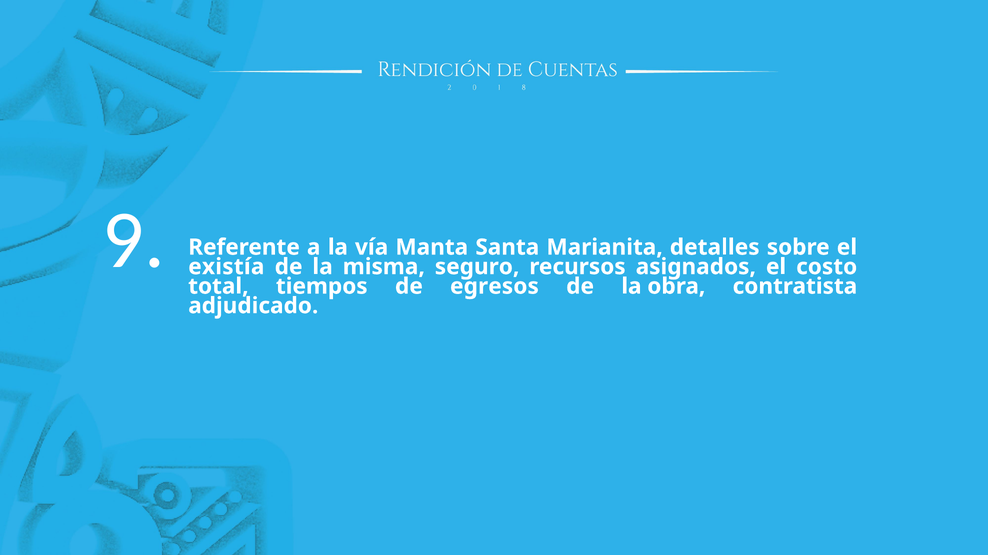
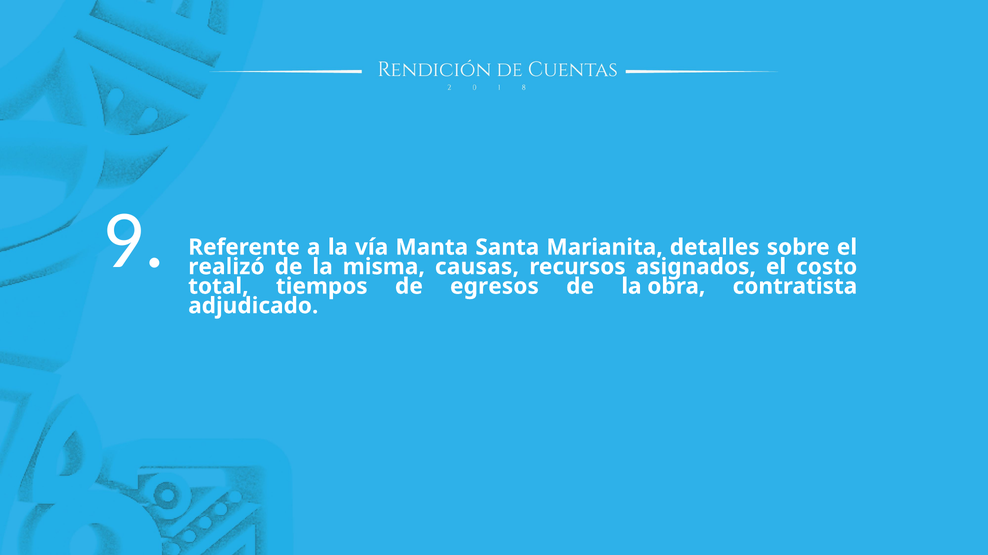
existía: existía -> realizó
seguro: seguro -> causas
